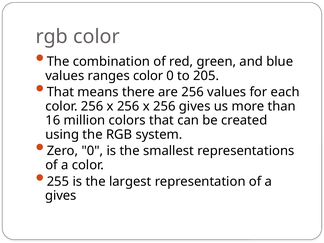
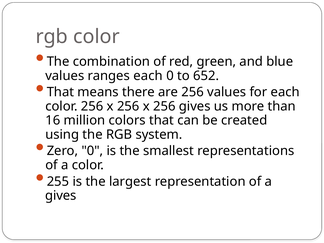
ranges color: color -> each
205: 205 -> 652
